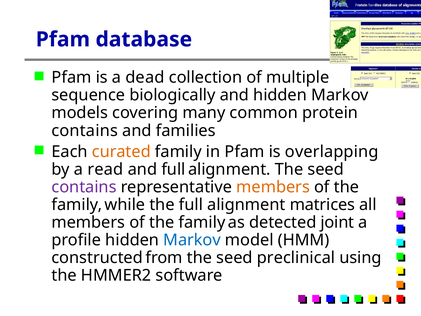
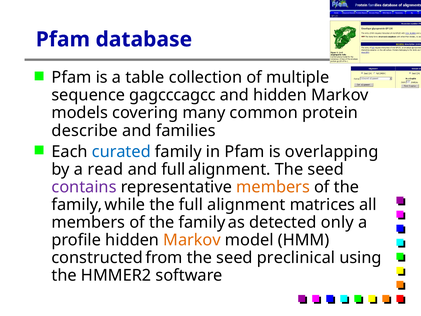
dead: dead -> table
biologically: biologically -> gagcccagcc
contains at (85, 131): contains -> describe
curated colour: orange -> blue
joint: joint -> only
Markov at (192, 240) colour: blue -> orange
